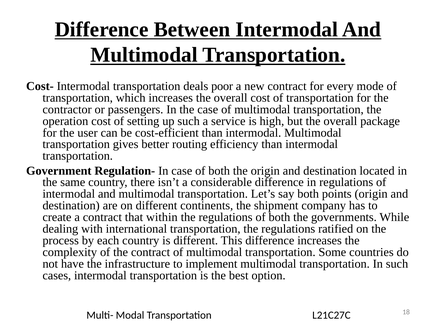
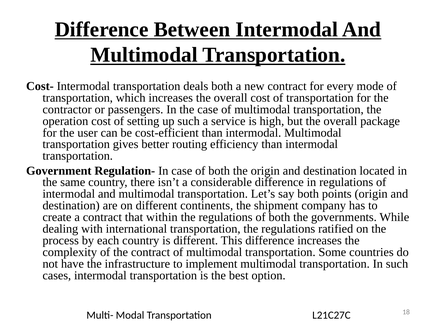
deals poor: poor -> both
